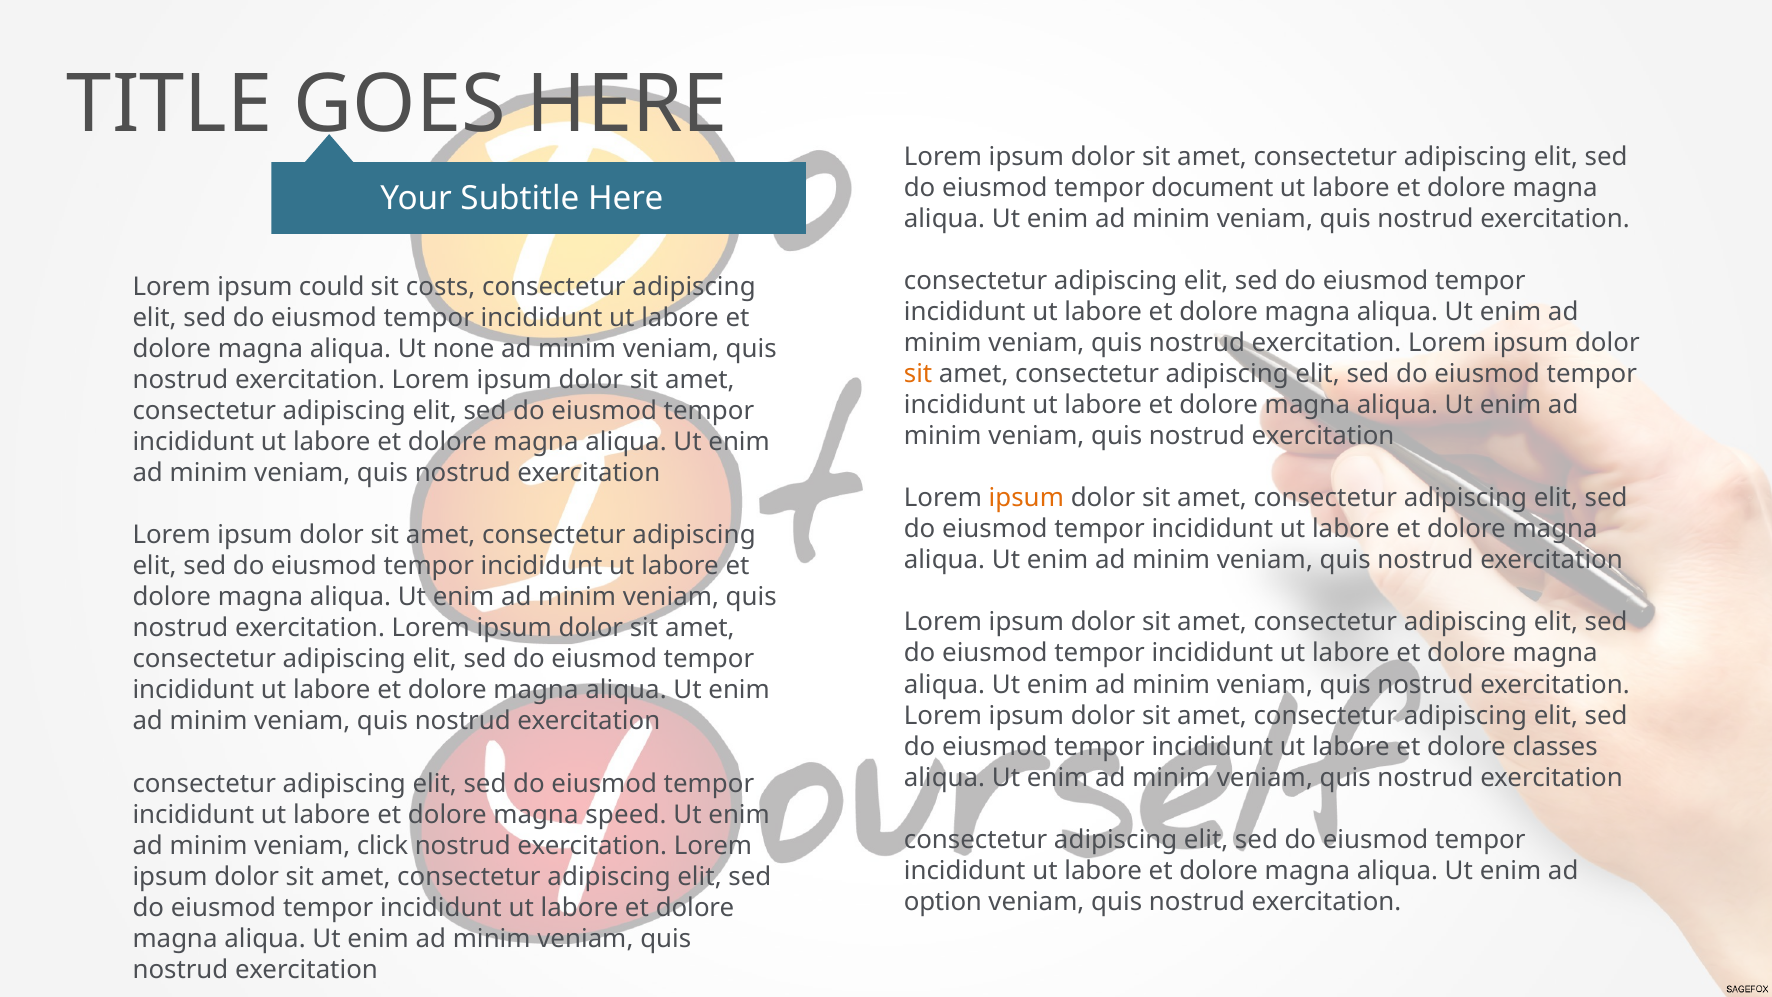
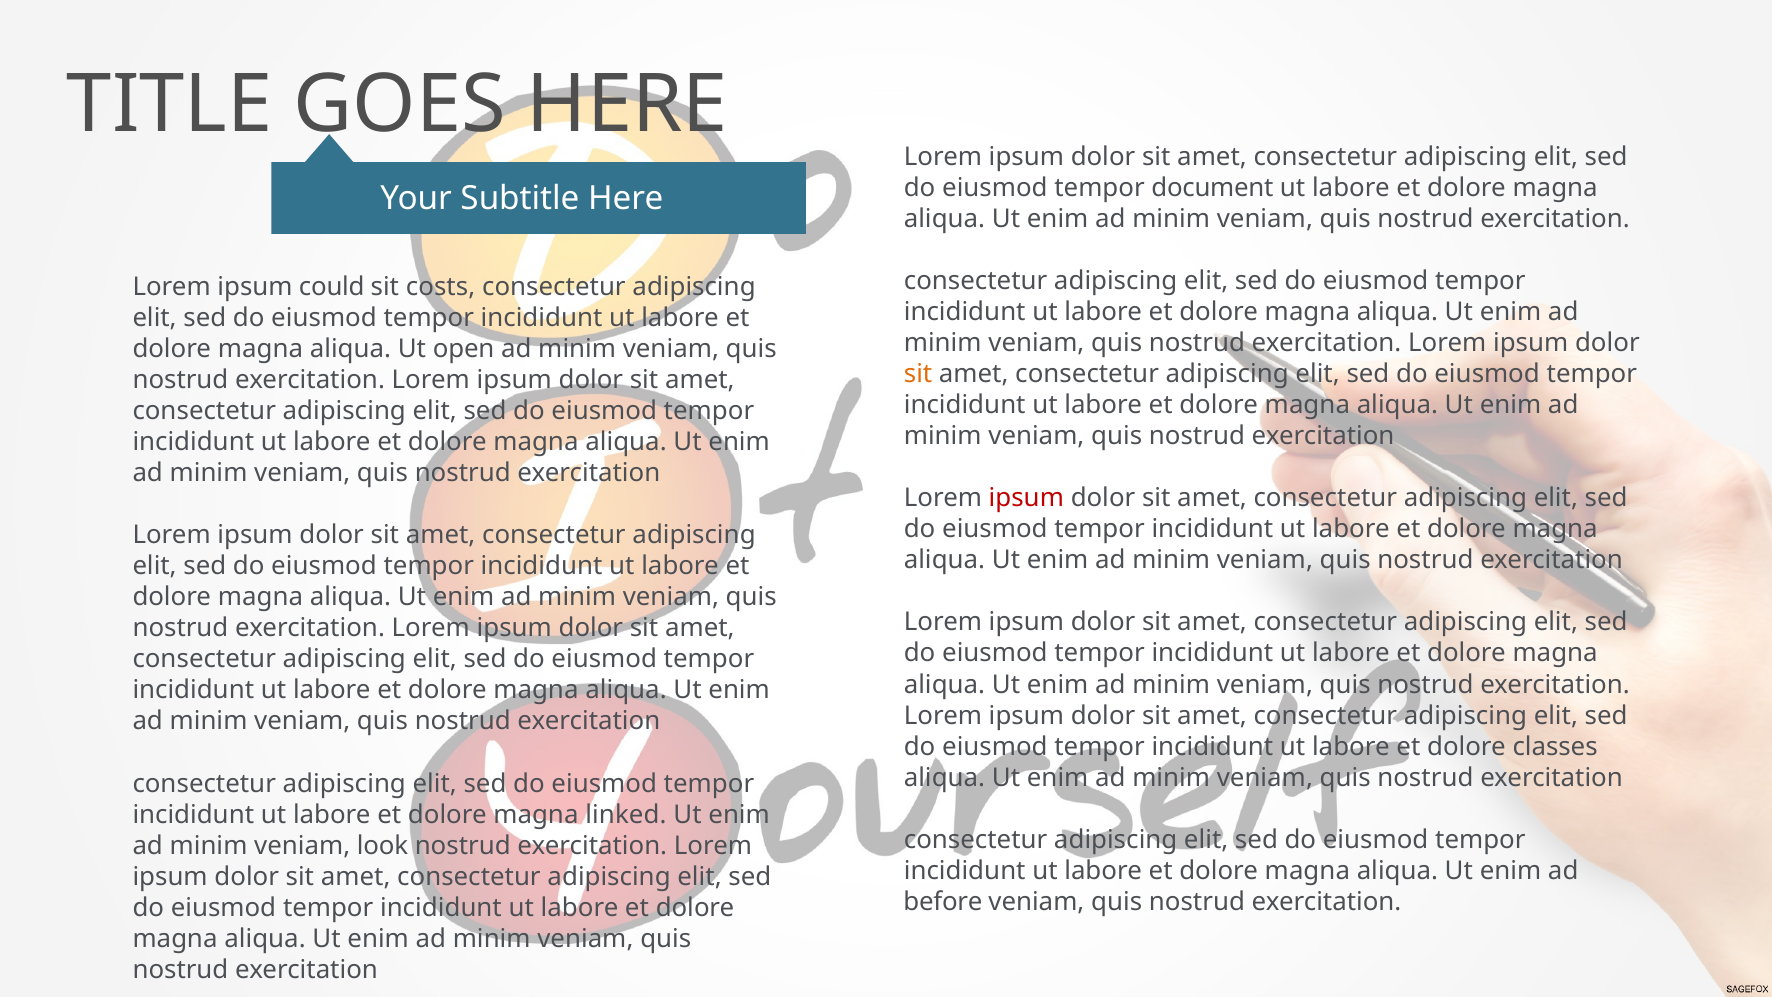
none: none -> open
ipsum at (1026, 498) colour: orange -> red
speed: speed -> linked
click: click -> look
option: option -> before
